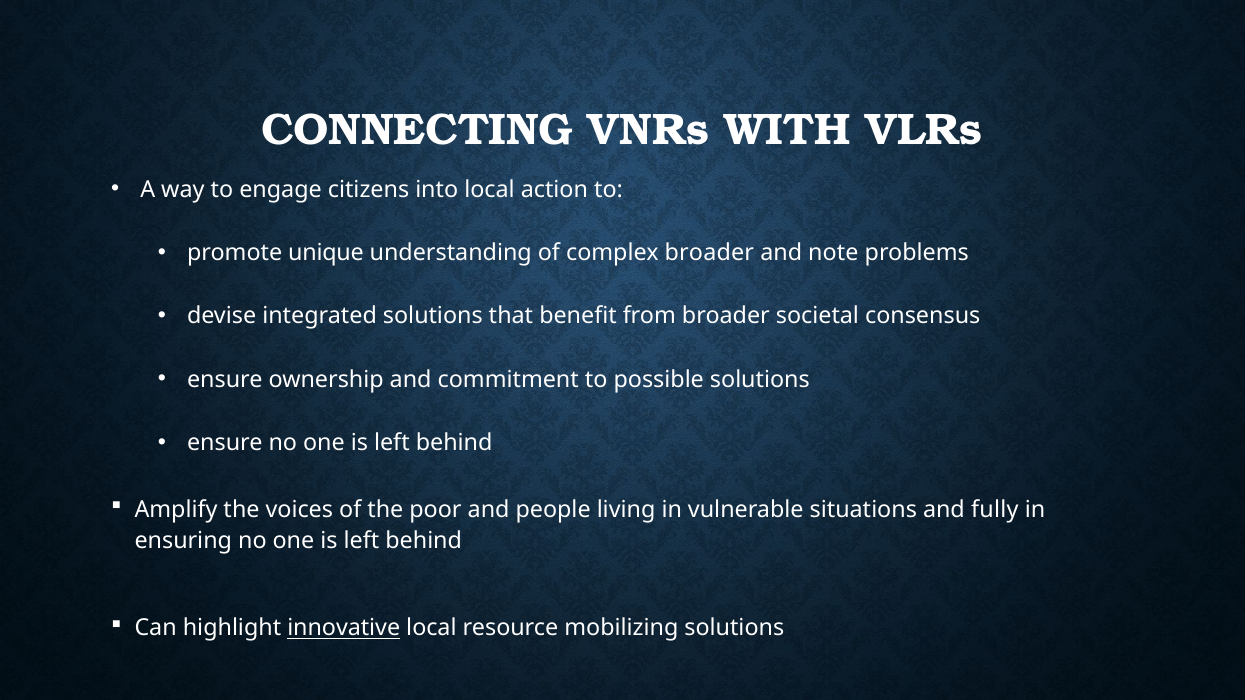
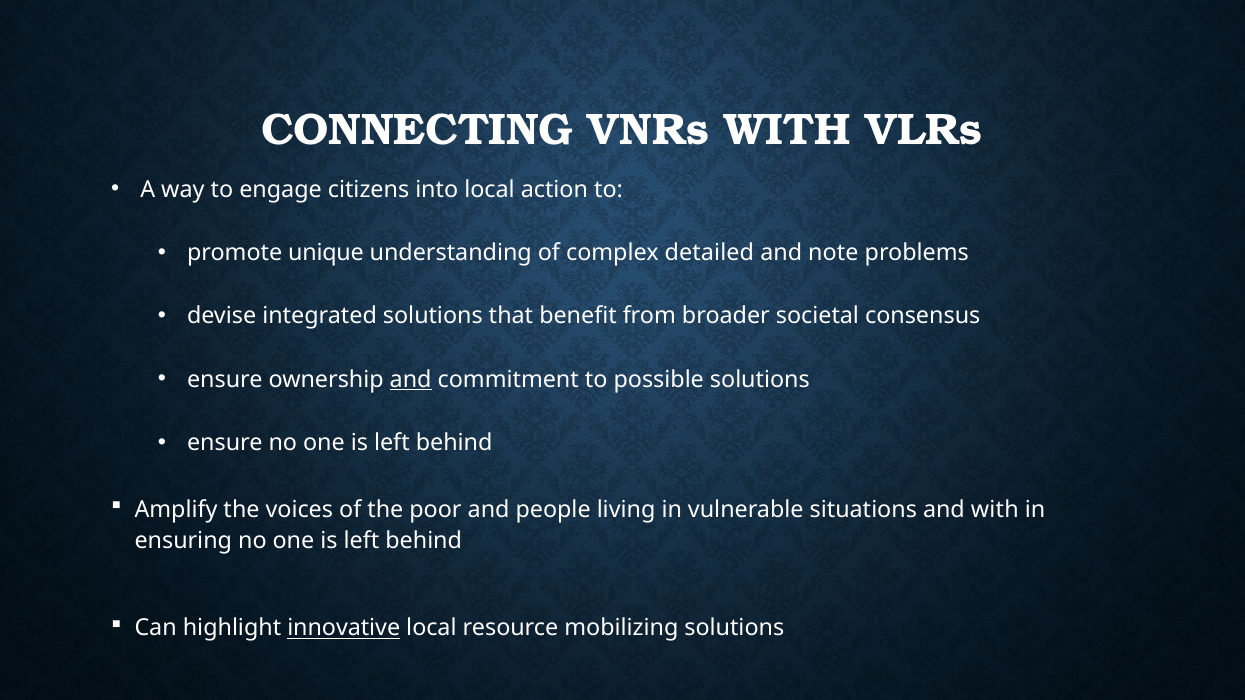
complex broader: broader -> detailed
and at (411, 380) underline: none -> present
and fully: fully -> with
